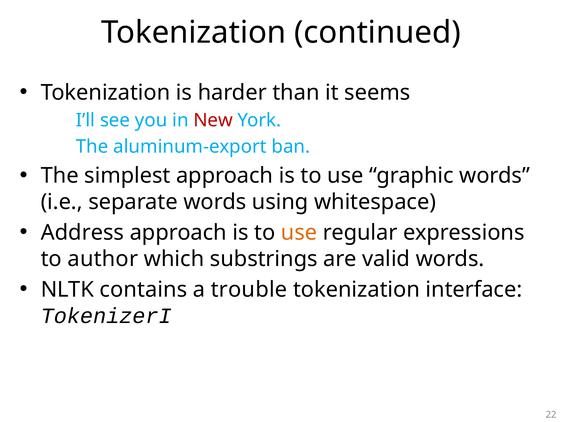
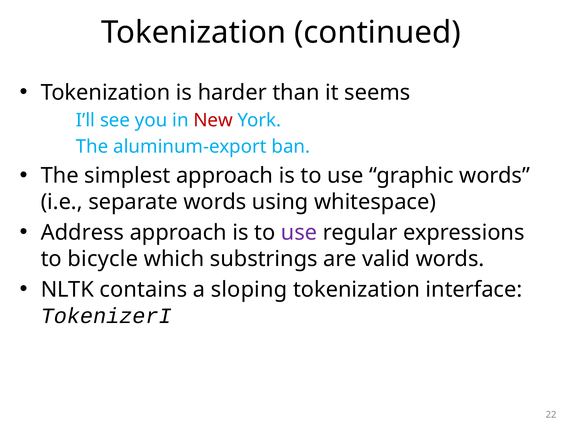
use at (299, 232) colour: orange -> purple
author: author -> bicycle
trouble: trouble -> sloping
